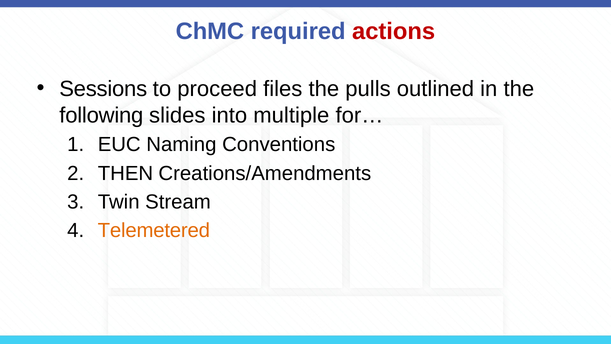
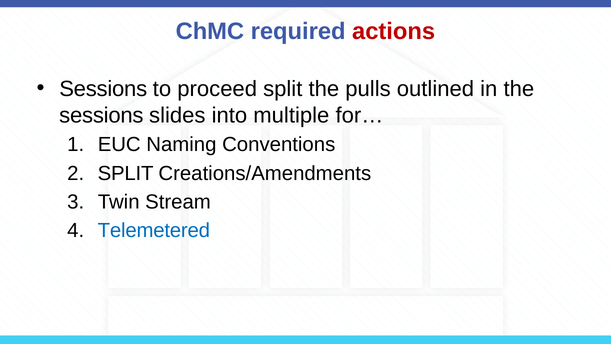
proceed files: files -> split
following at (101, 115): following -> sessions
THEN at (125, 173): THEN -> SPLIT
Telemetered colour: orange -> blue
